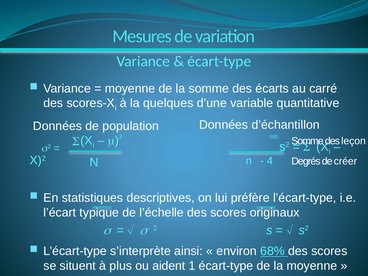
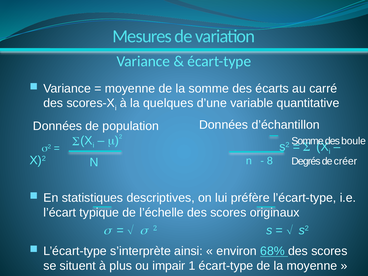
leçon: leçon -> boule
4: 4 -> 8
aident: aident -> impair
